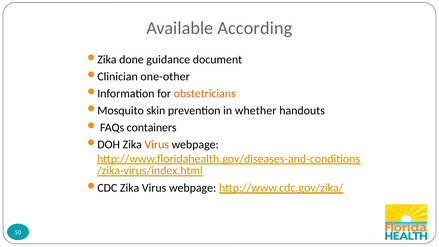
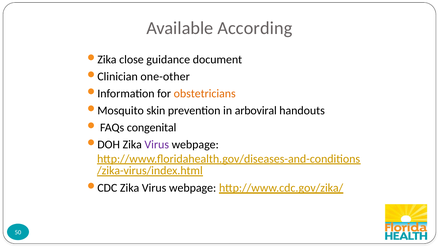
done: done -> close
whether: whether -> arboviral
containers: containers -> congenital
Virus at (157, 144) colour: orange -> purple
